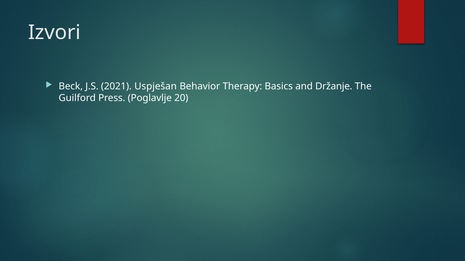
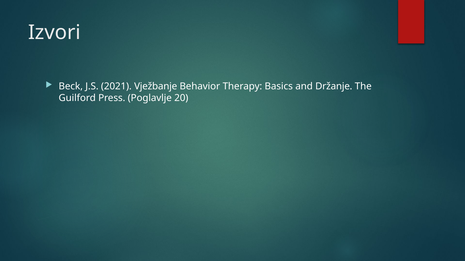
Uspješan: Uspješan -> Vježbanje
